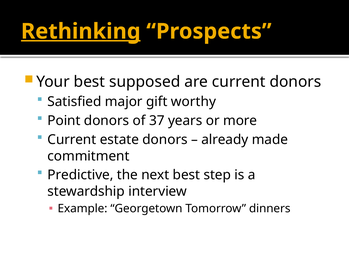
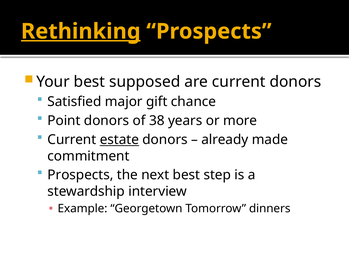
worthy: worthy -> chance
37: 37 -> 38
estate underline: none -> present
Predictive at (80, 175): Predictive -> Prospects
